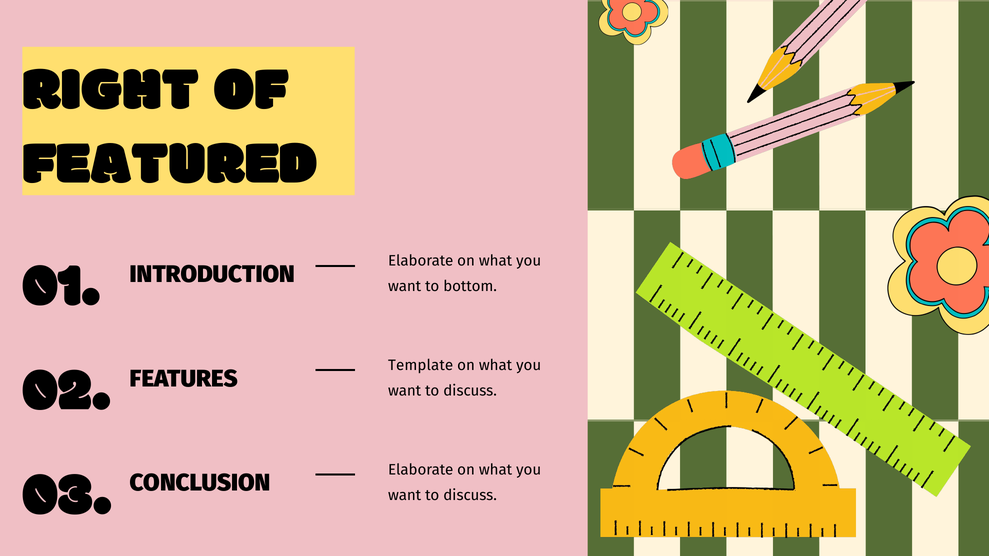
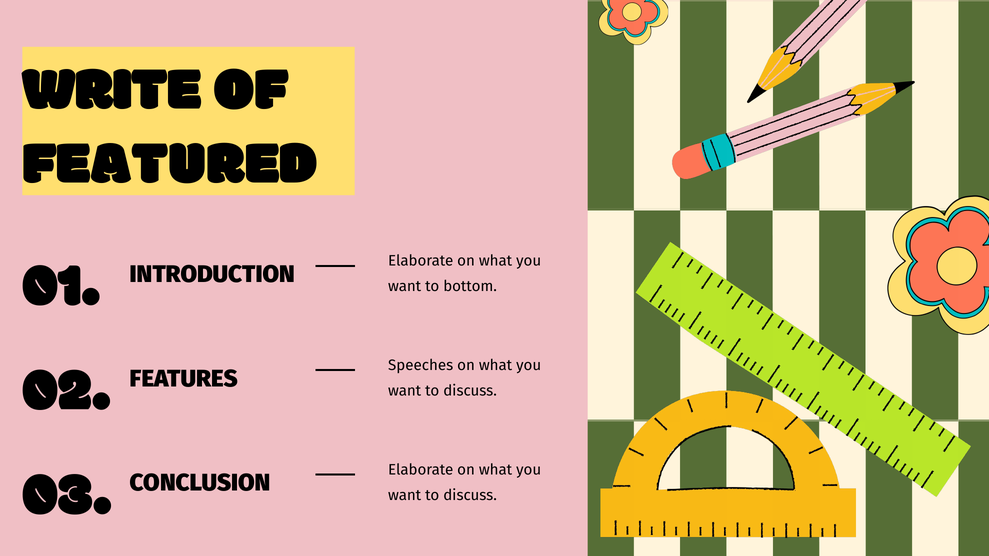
RIGHT: RIGHT -> WRITE
Template: Template -> Speeches
